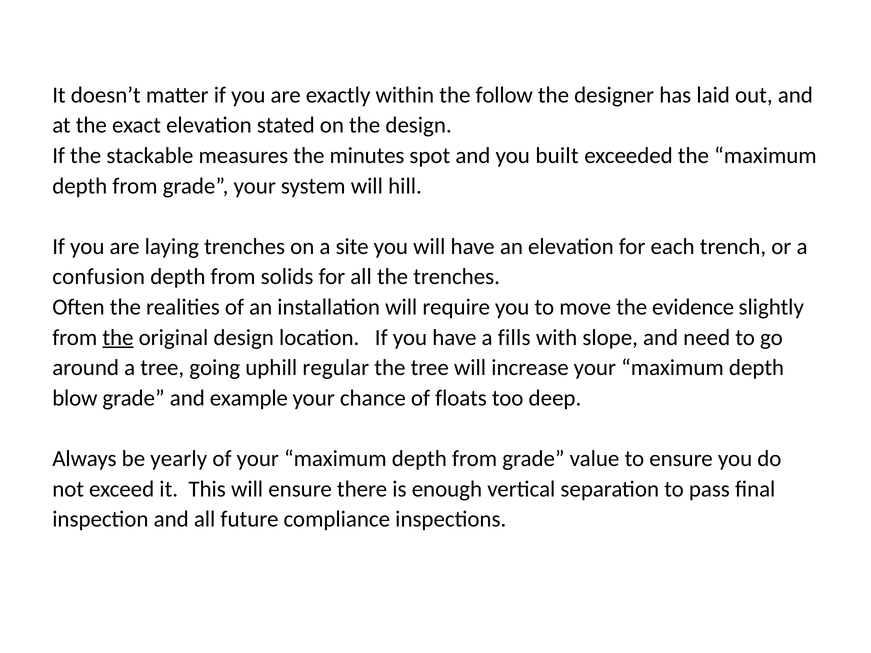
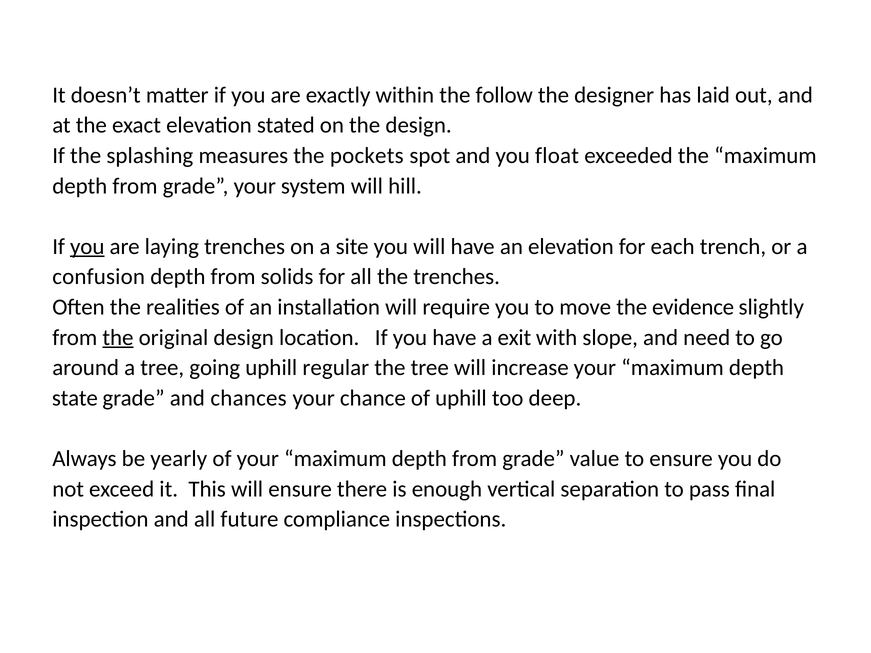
stackable: stackable -> splashing
minutes: minutes -> pockets
built: built -> float
you at (87, 247) underline: none -> present
fills: fills -> exit
blow: blow -> state
example: example -> chances
of floats: floats -> uphill
